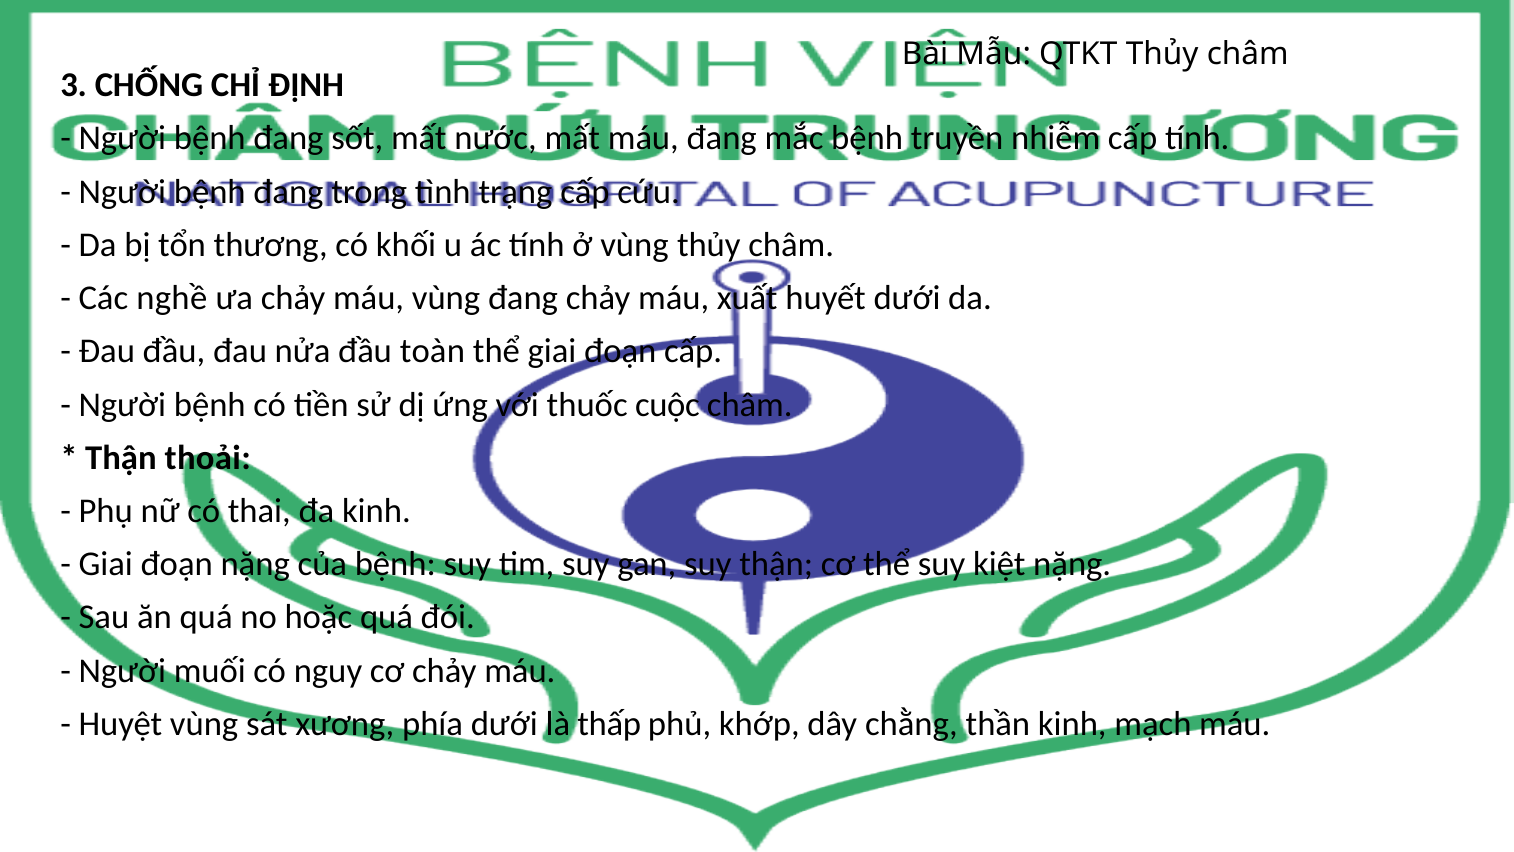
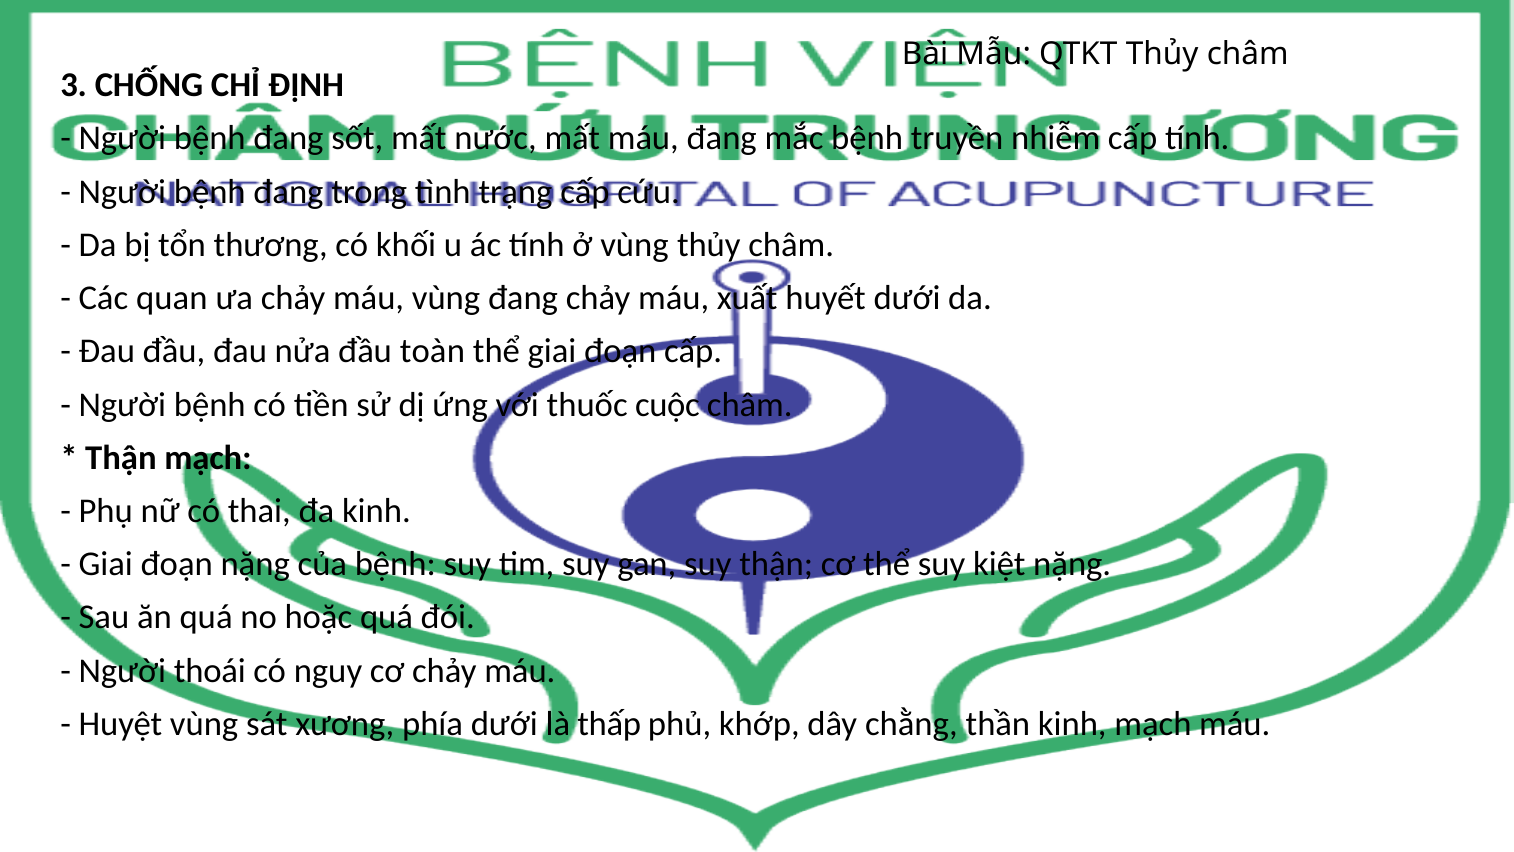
nghề: nghề -> quan
Thận thoải: thoải -> mạch
muối: muối -> thoái
